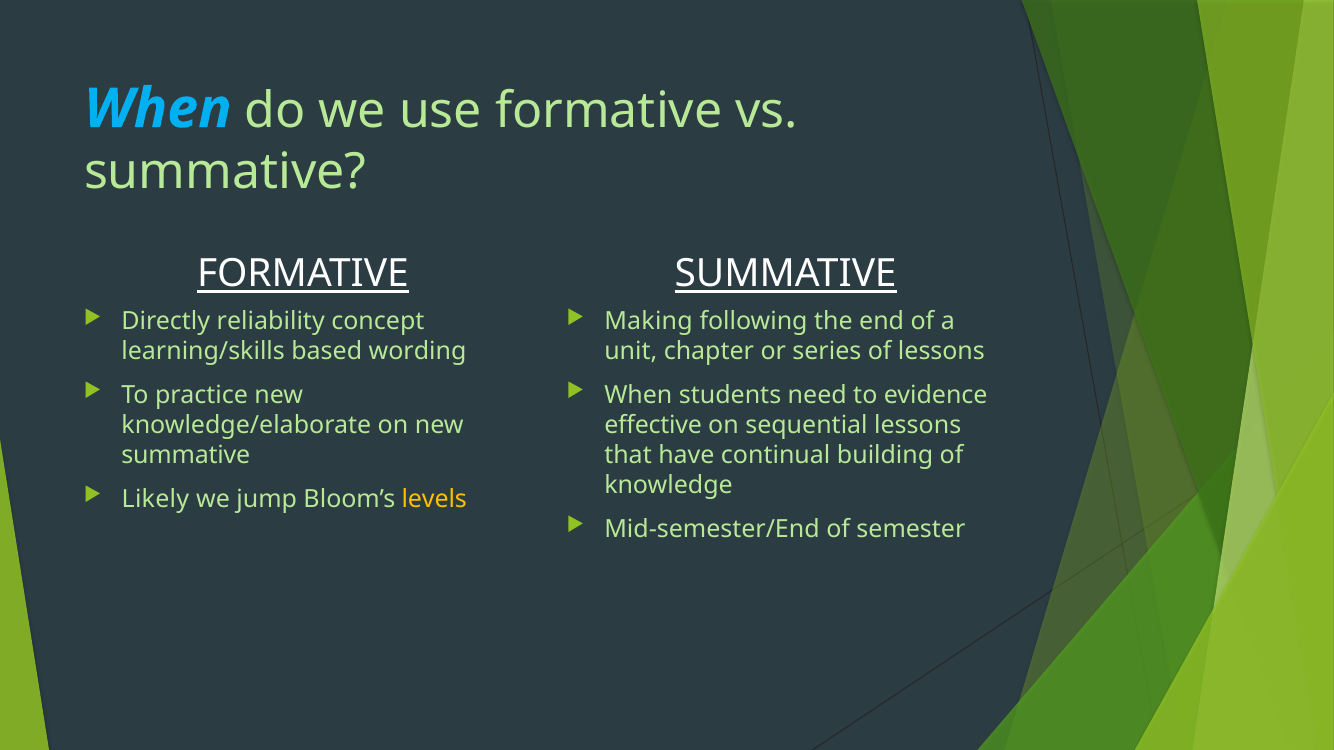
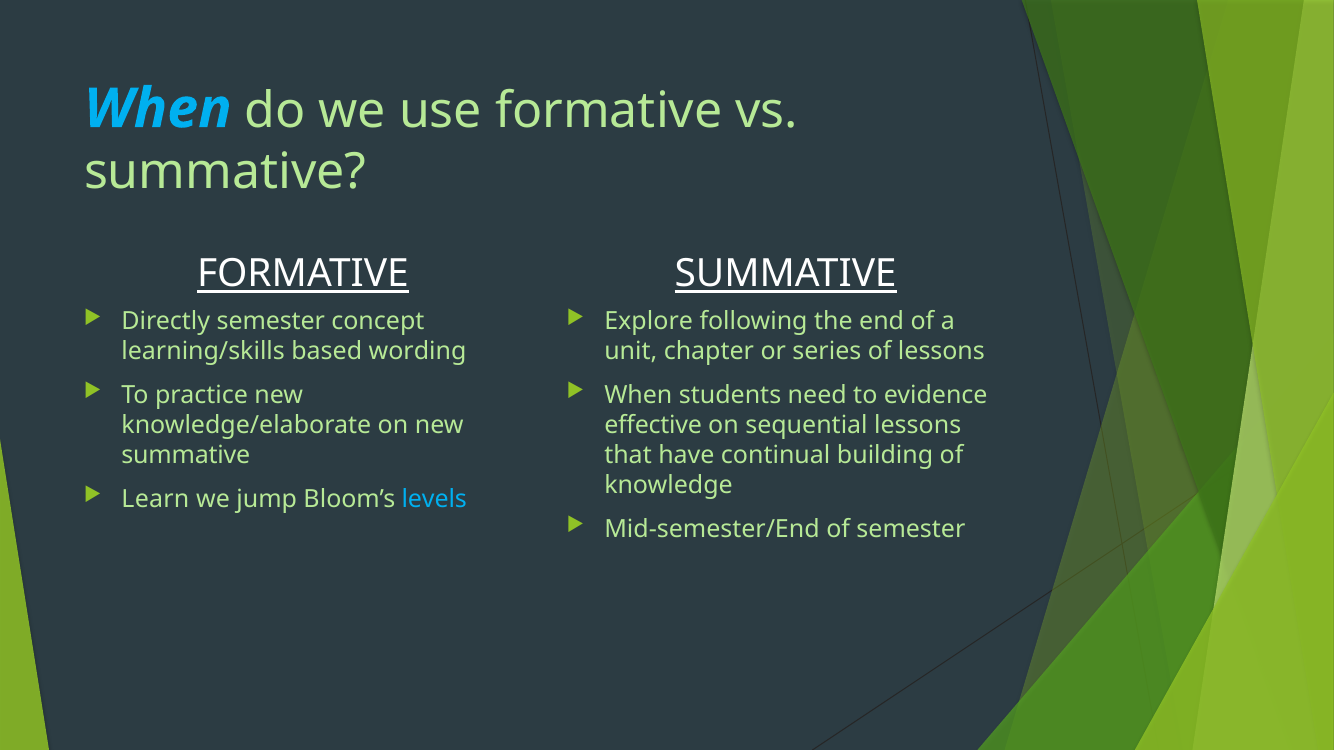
Directly reliability: reliability -> semester
Making: Making -> Explore
Likely: Likely -> Learn
levels colour: yellow -> light blue
